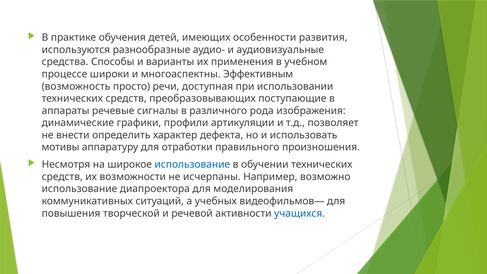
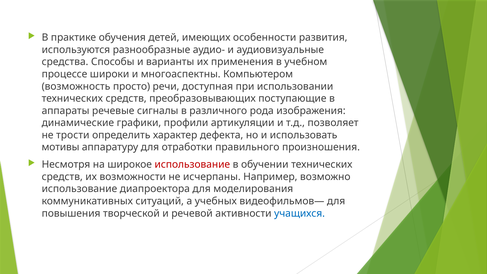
Эффективным: Эффективным -> Компьютером
внести: внести -> трости
использование at (192, 165) colour: blue -> red
